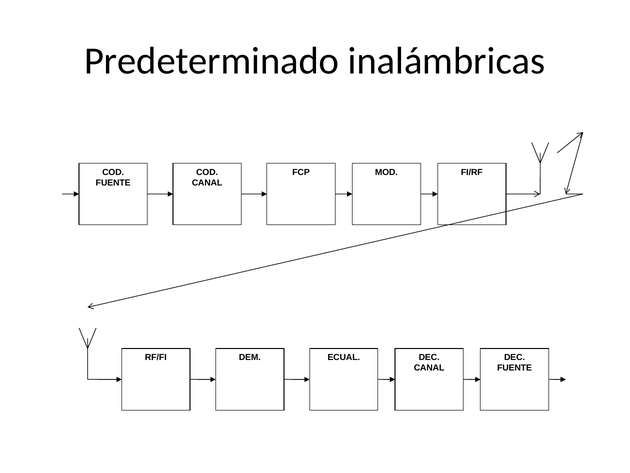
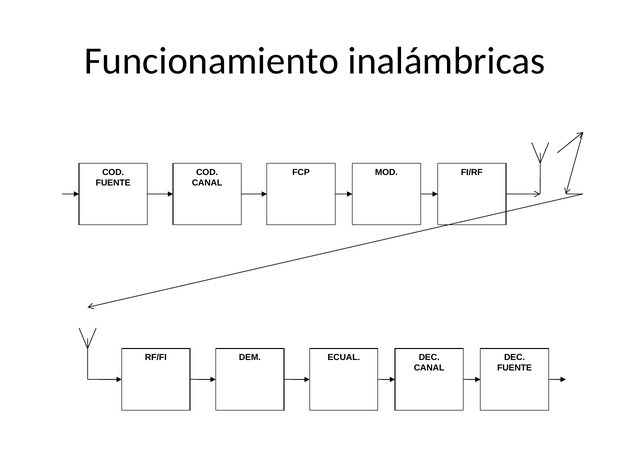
Predeterminado: Predeterminado -> Funcionamiento
